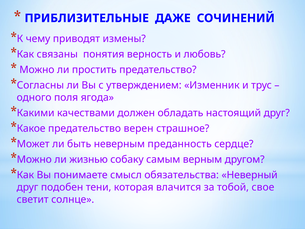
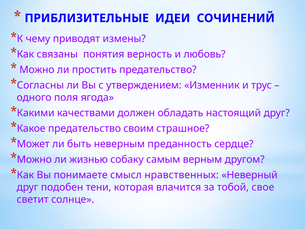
ДАЖЕ: ДАЖЕ -> ИДЕИ
верен: верен -> своим
обязательства: обязательства -> нравственных
